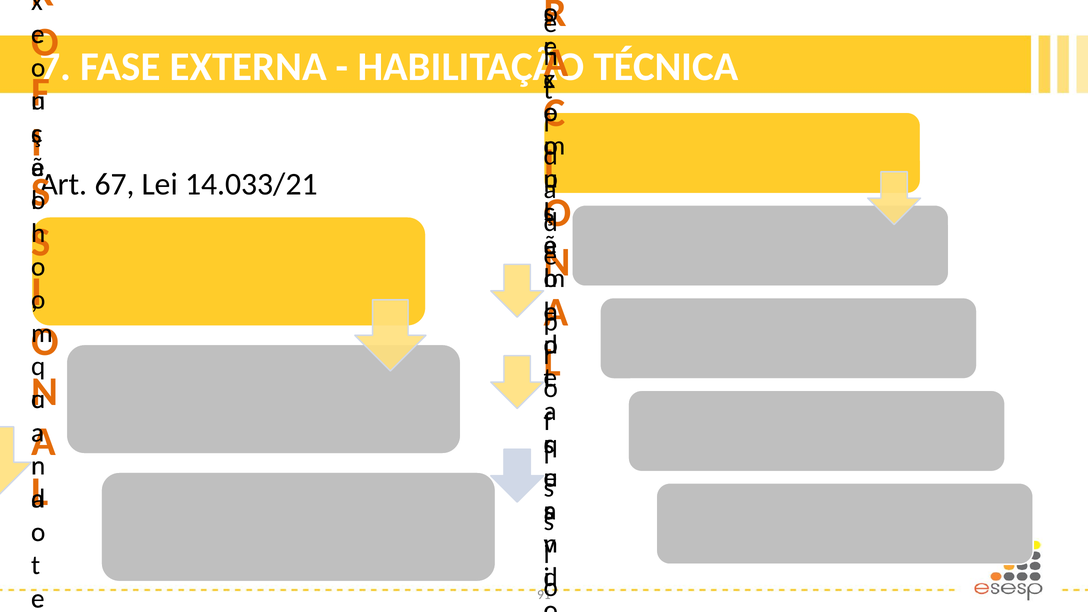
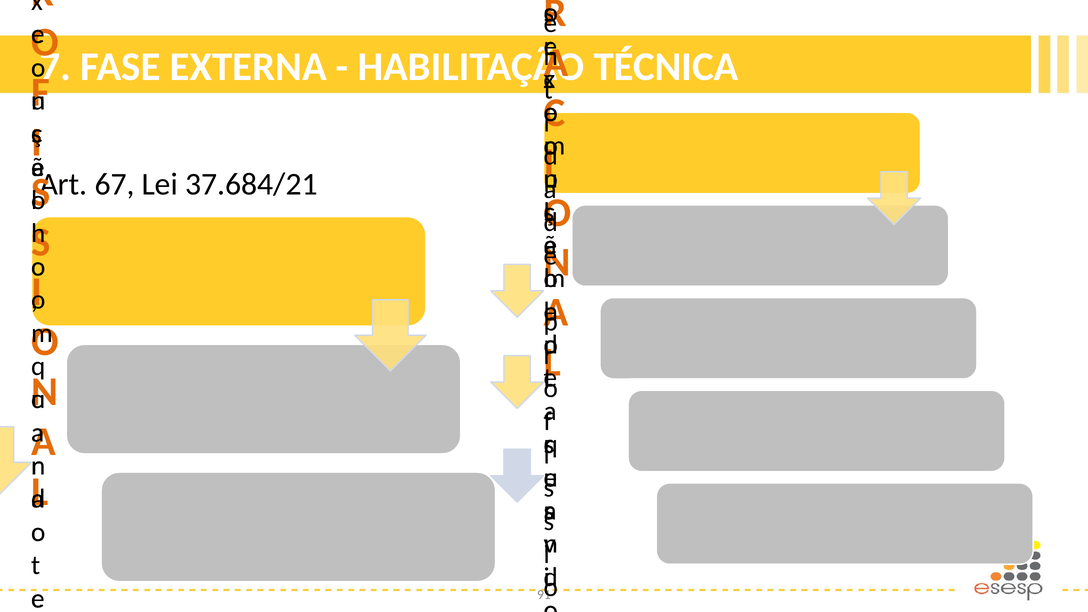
14.033/21: 14.033/21 -> 37.684/21
